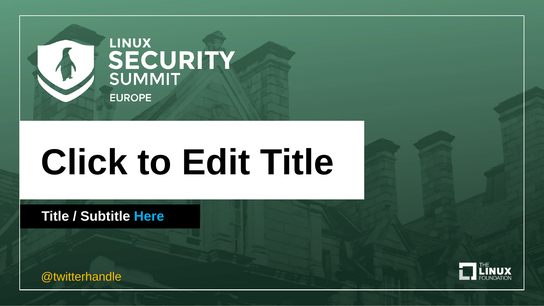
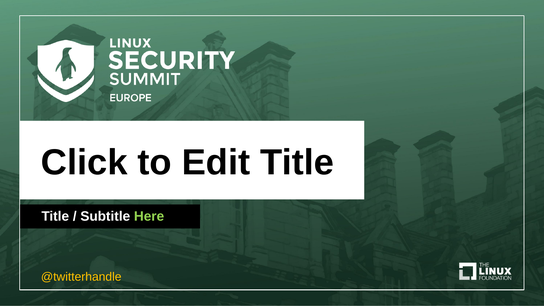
Here colour: light blue -> light green
